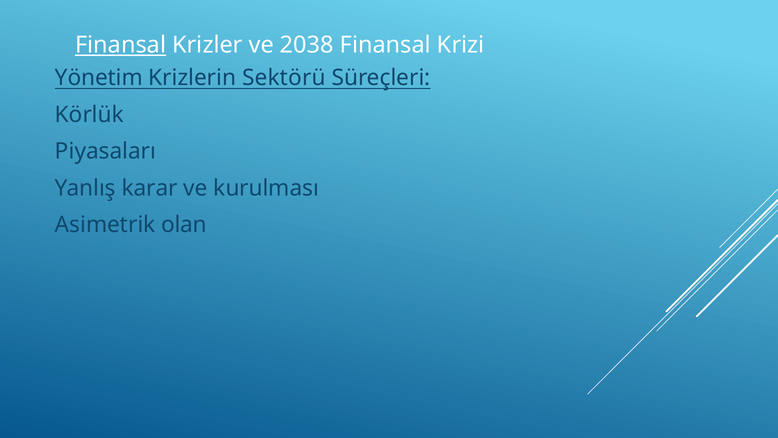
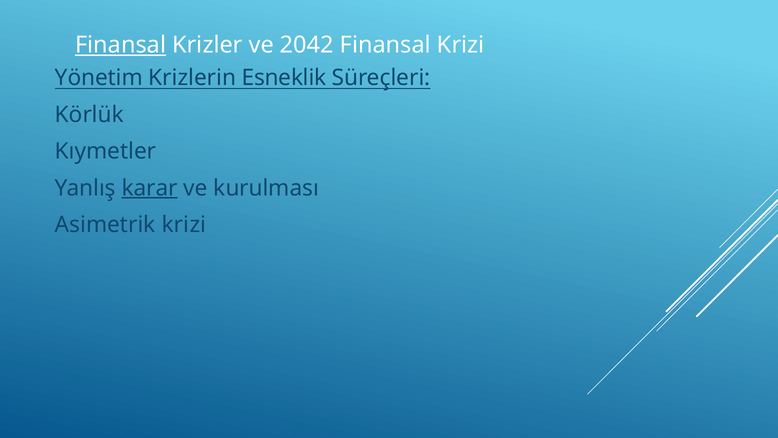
2038: 2038 -> 2042
Sektörü: Sektörü -> Esneklik
Piyasaları: Piyasaları -> Kıymetler
karar underline: none -> present
Asimetrik olan: olan -> krizi
